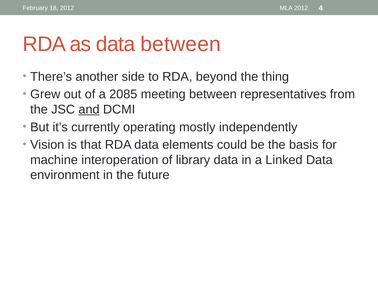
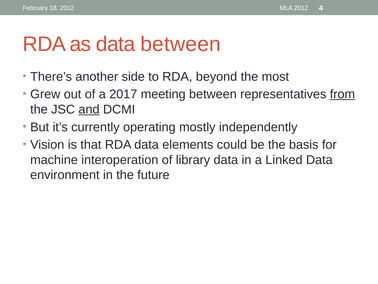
thing: thing -> most
2085: 2085 -> 2017
from underline: none -> present
